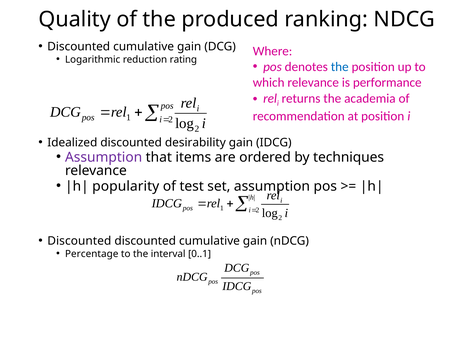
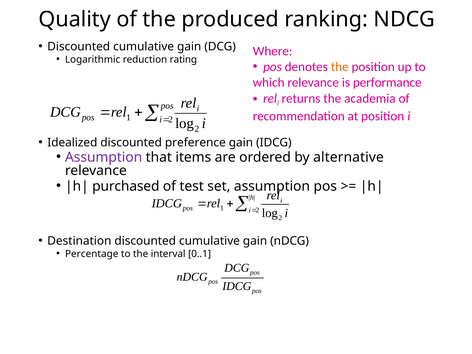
the at (340, 67) colour: blue -> orange
desirability: desirability -> preference
techniques: techniques -> alternative
popularity: popularity -> purchased
Discounted at (79, 241): Discounted -> Destination
